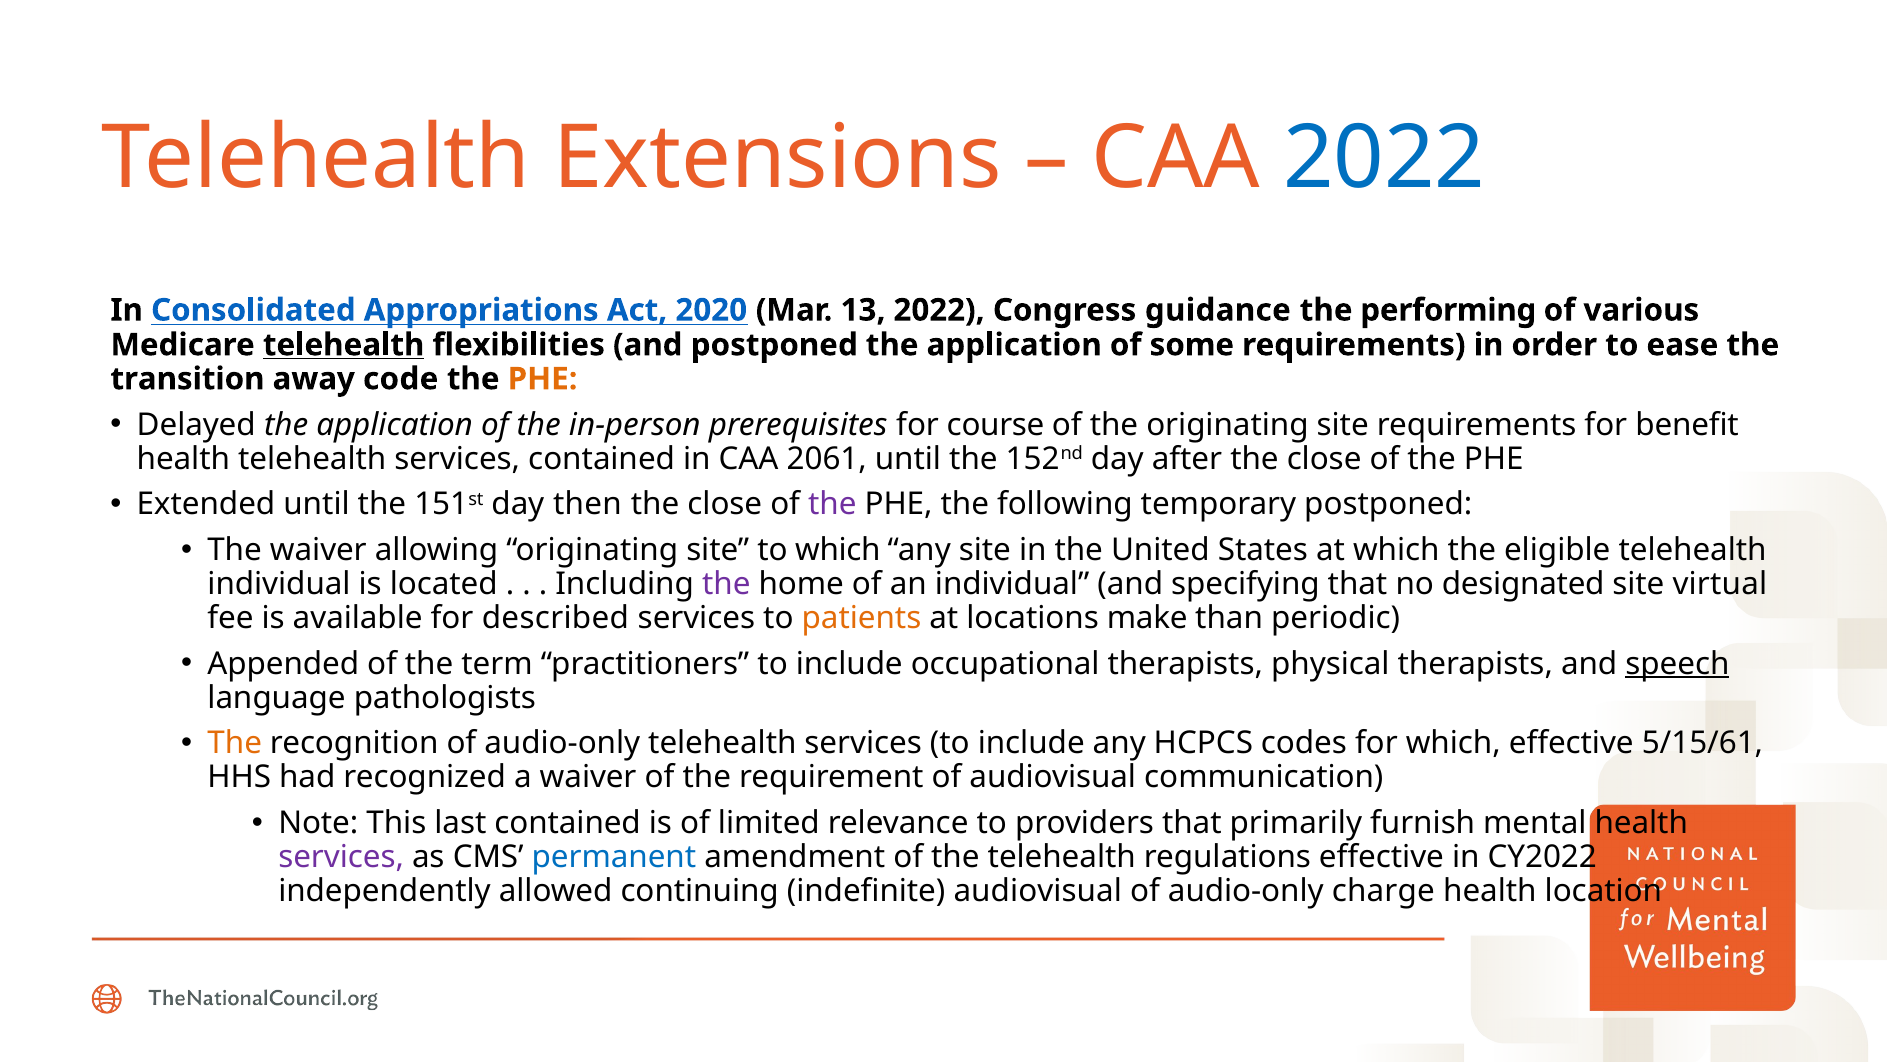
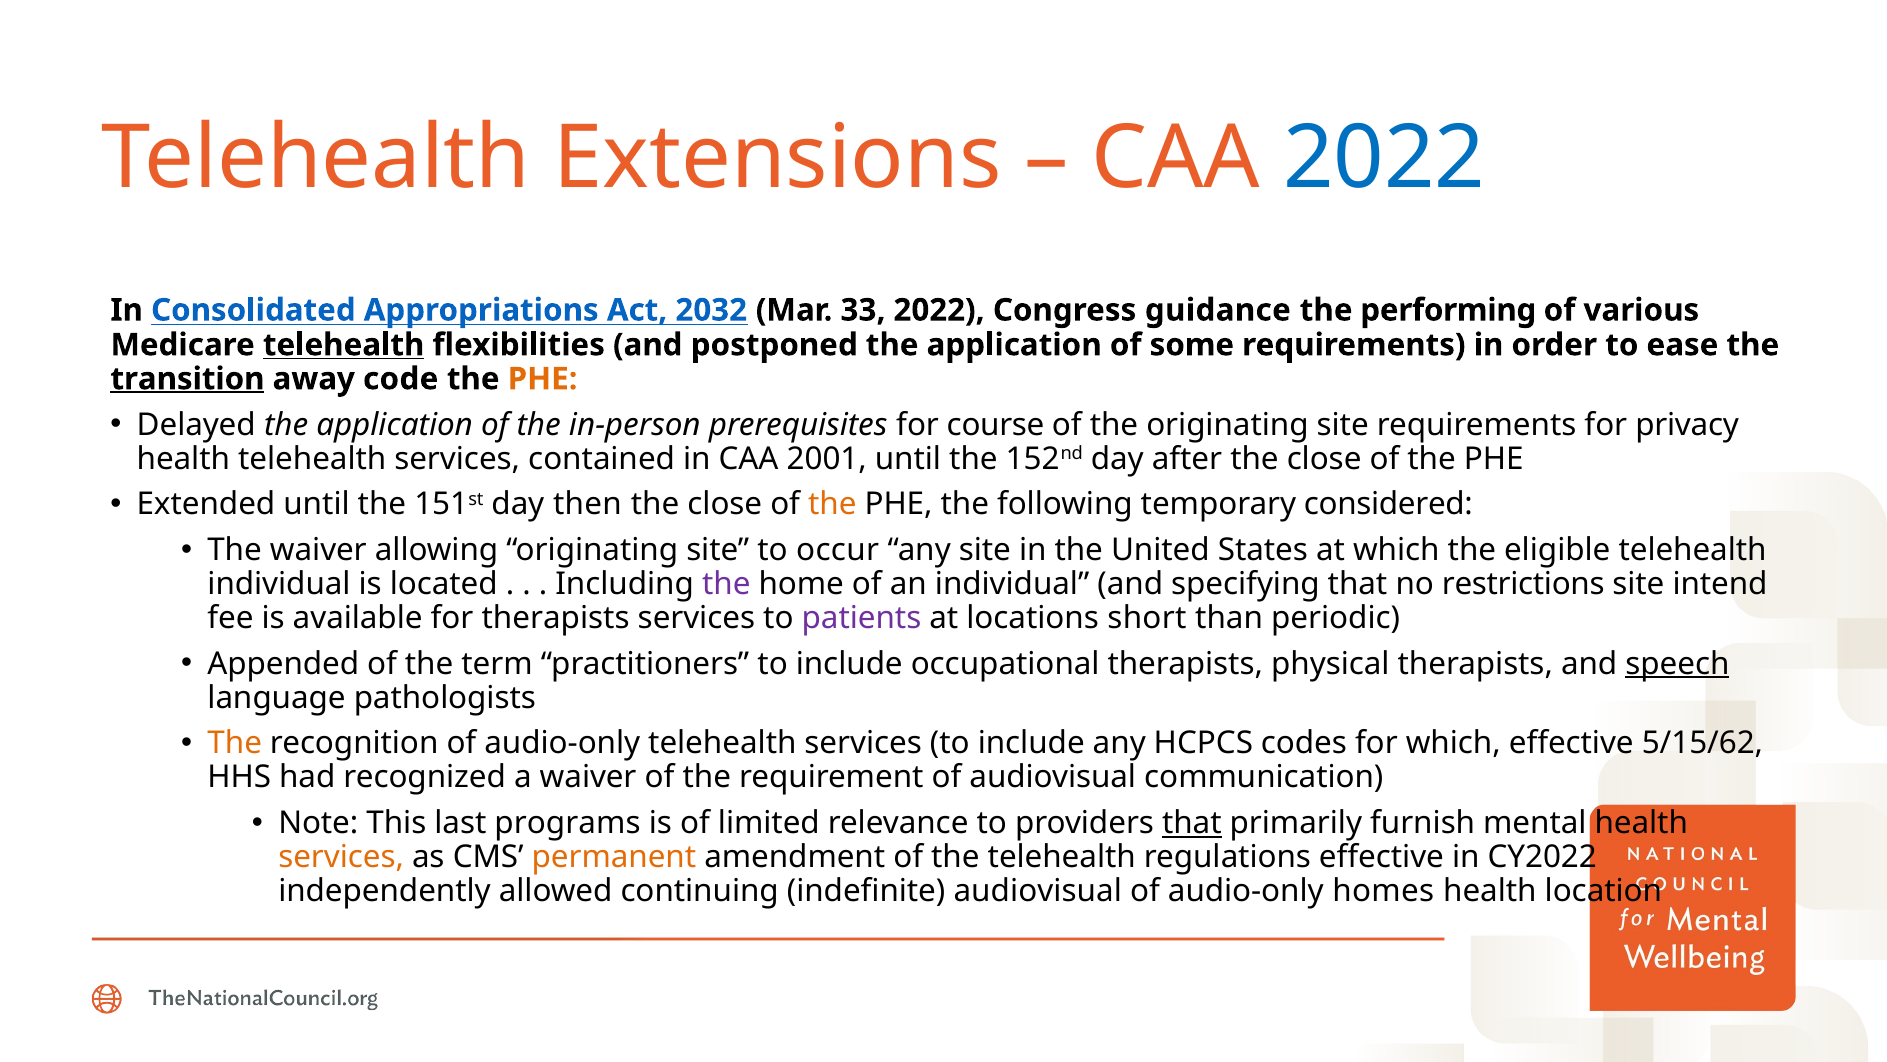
2020: 2020 -> 2032
13: 13 -> 33
transition underline: none -> present
benefit: benefit -> privacy
2061: 2061 -> 2001
the at (832, 504) colour: purple -> orange
temporary postponed: postponed -> considered
to which: which -> occur
designated: designated -> restrictions
virtual: virtual -> intend
for described: described -> therapists
patients colour: orange -> purple
make: make -> short
5/15/61: 5/15/61 -> 5/15/62
last contained: contained -> programs
that at (1192, 823) underline: none -> present
services at (341, 857) colour: purple -> orange
permanent colour: blue -> orange
charge: charge -> homes
